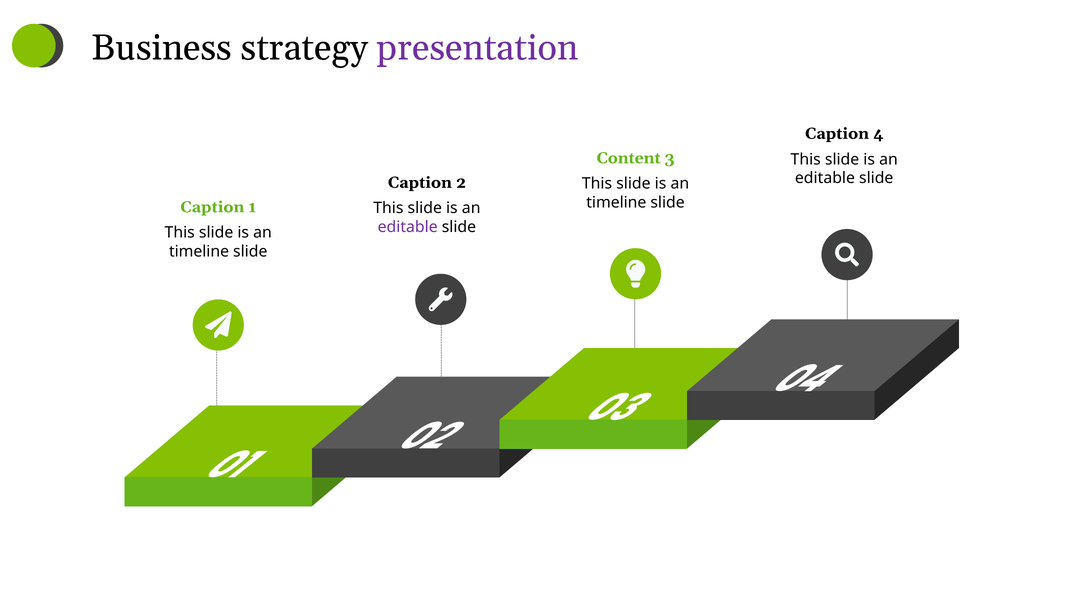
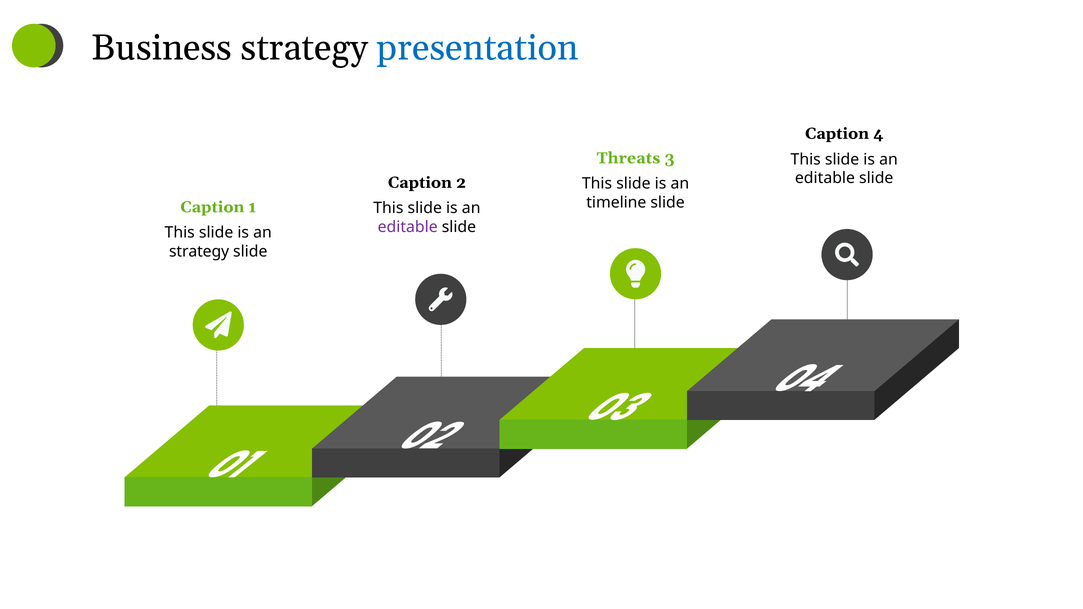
presentation colour: purple -> blue
Content: Content -> Threats
timeline at (199, 252): timeline -> strategy
